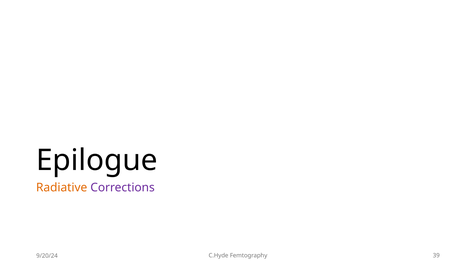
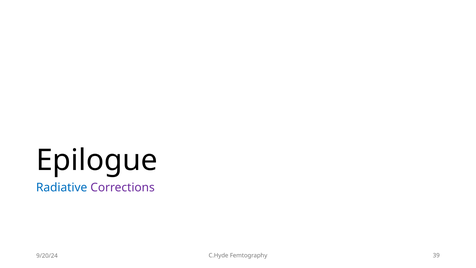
Radiative colour: orange -> blue
